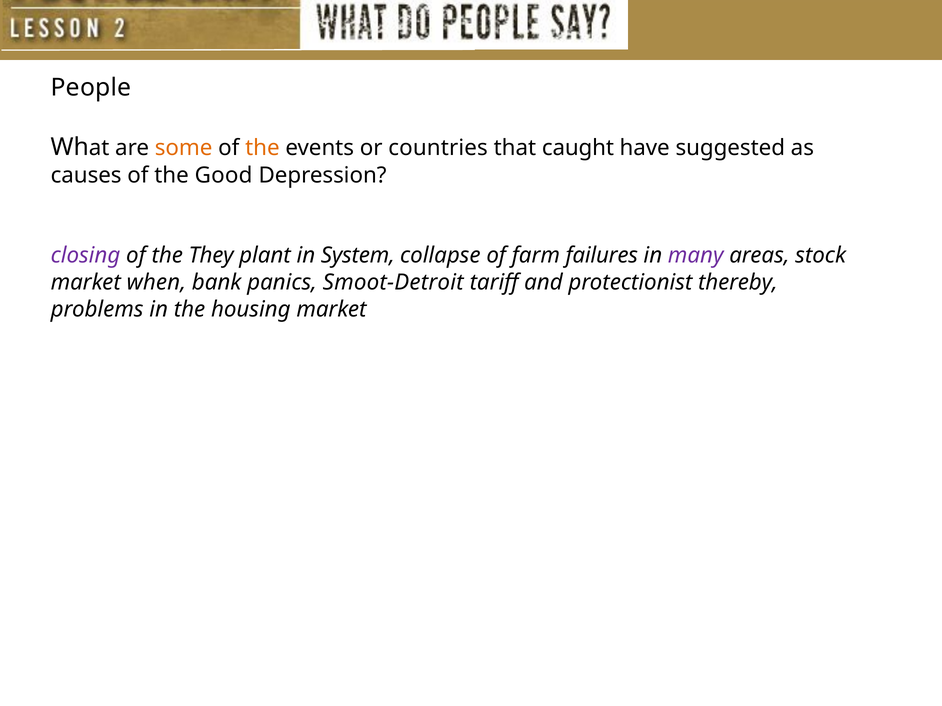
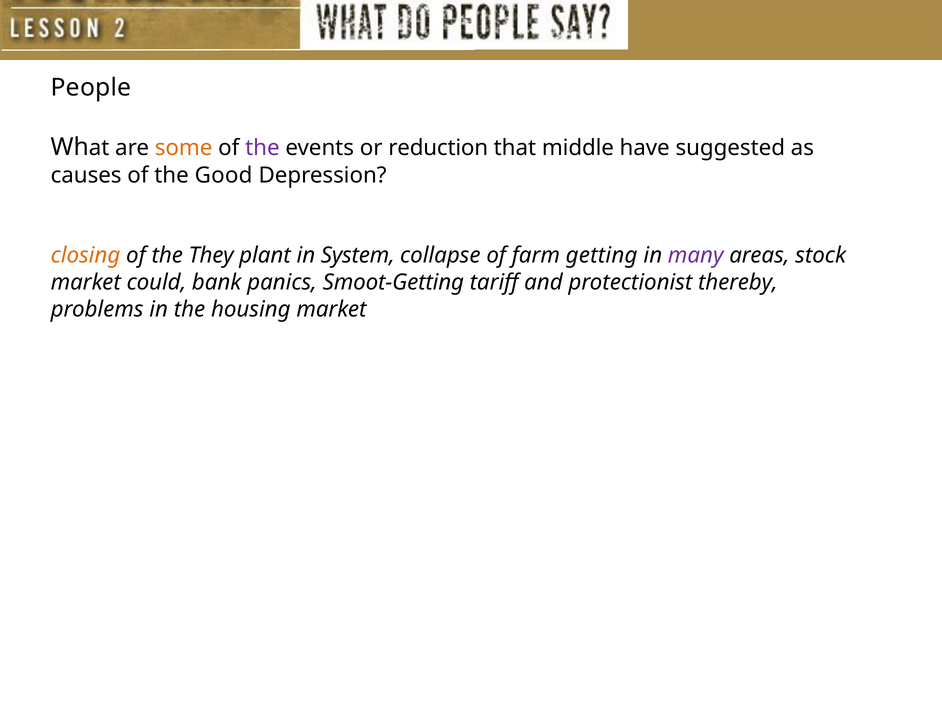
the at (262, 148) colour: orange -> purple
countries: countries -> reduction
caught: caught -> middle
closing colour: purple -> orange
failures: failures -> getting
when: when -> could
Smoot-Detroit: Smoot-Detroit -> Smoot-Getting
